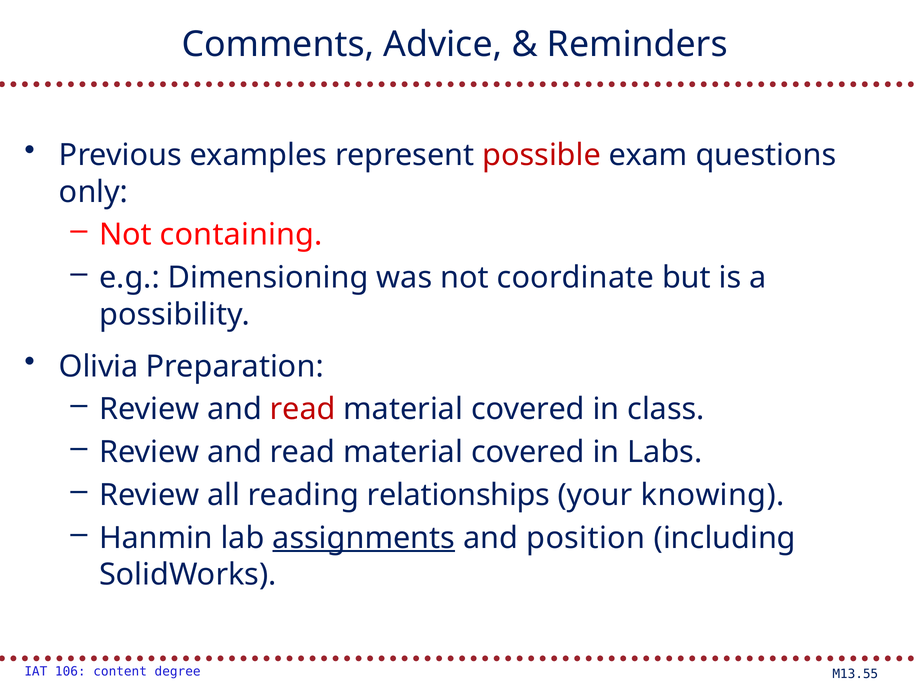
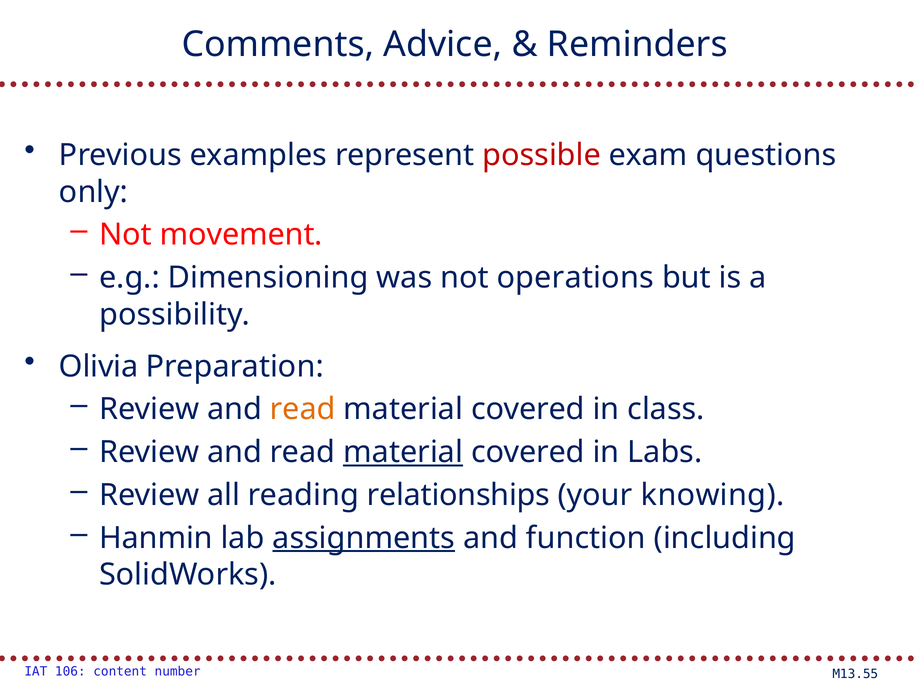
containing: containing -> movement
coordinate: coordinate -> operations
read at (303, 410) colour: red -> orange
material at (403, 452) underline: none -> present
position: position -> function
degree: degree -> number
